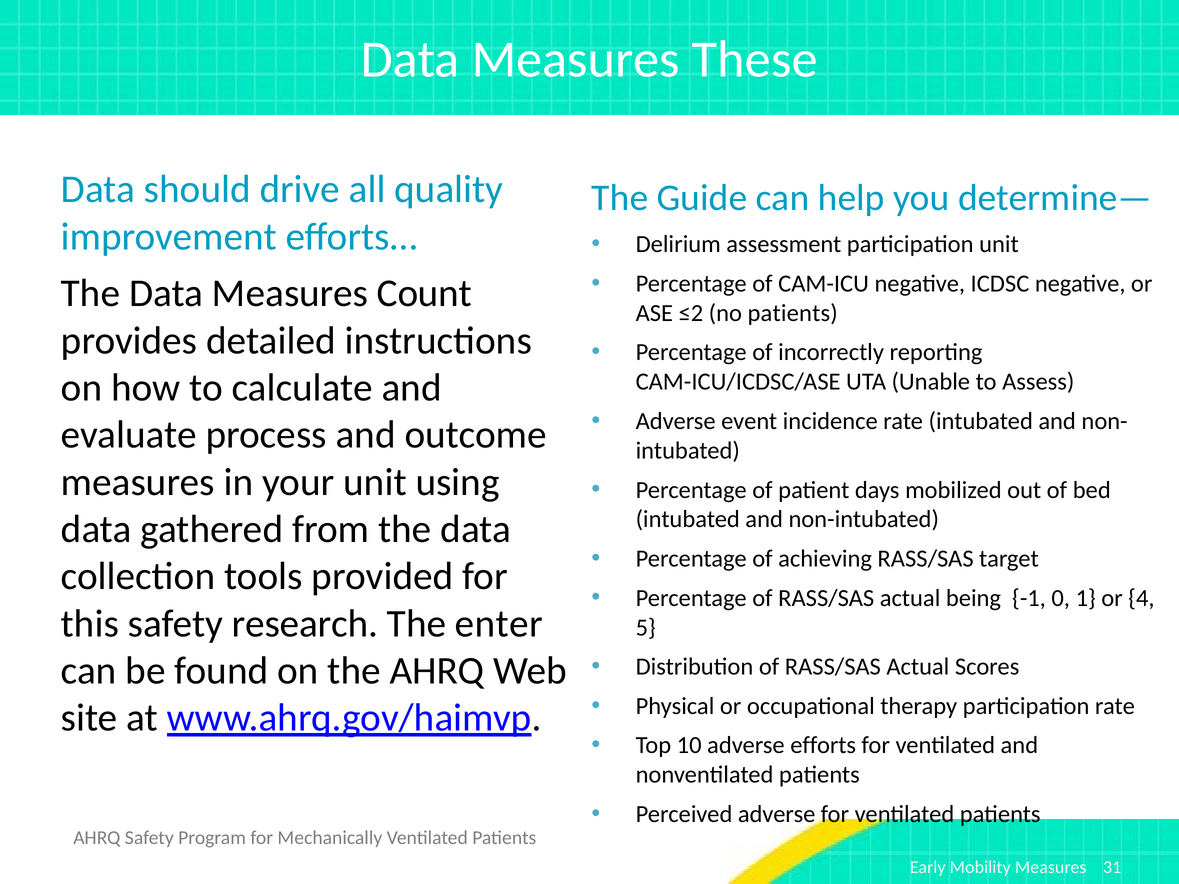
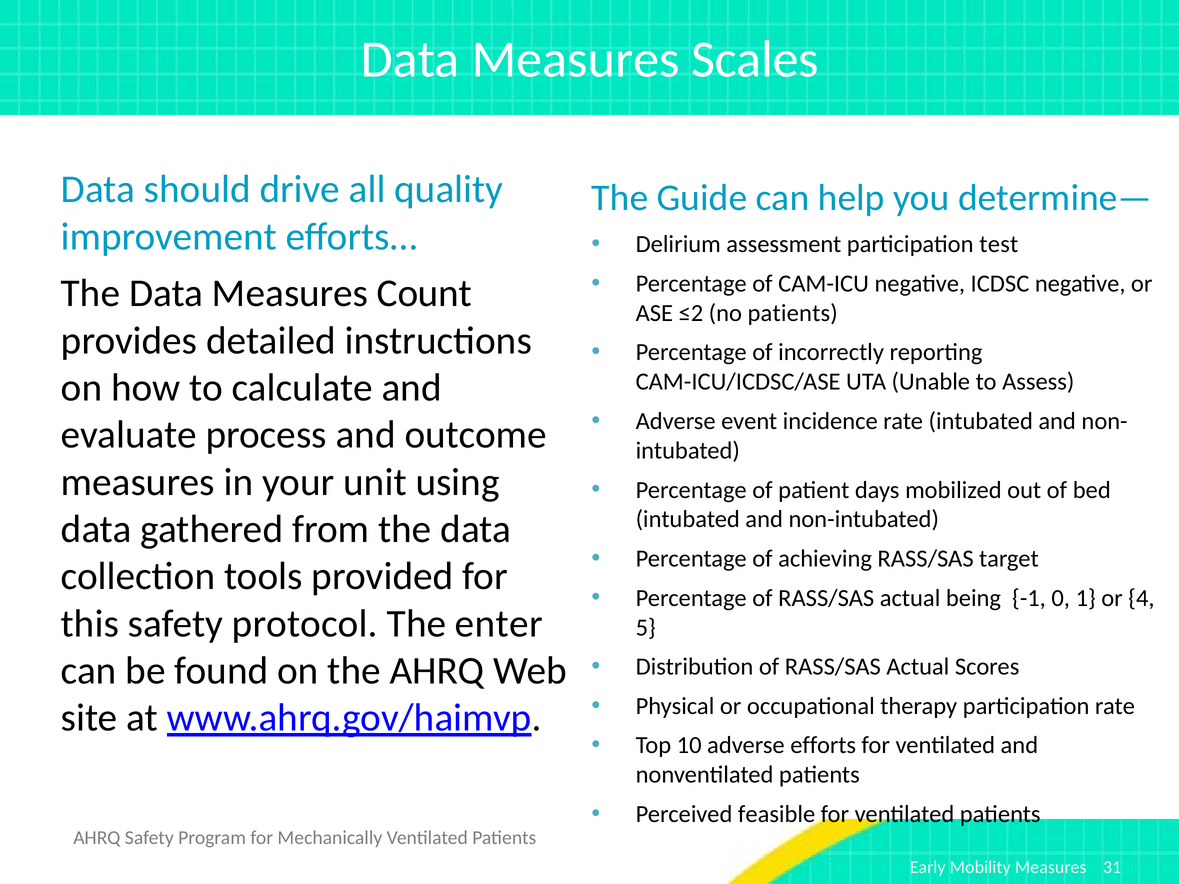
These: These -> Scales
participation unit: unit -> test
research: research -> protocol
Perceived adverse: adverse -> feasible
